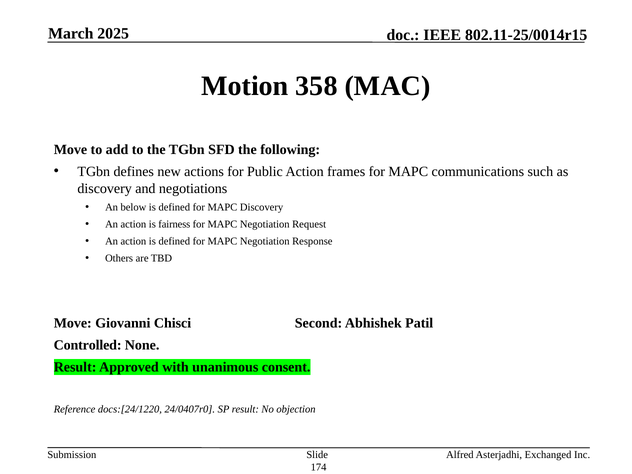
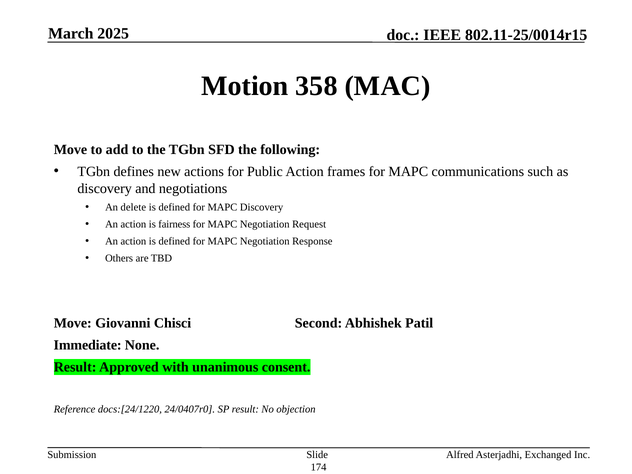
below: below -> delete
Controlled: Controlled -> Immediate
